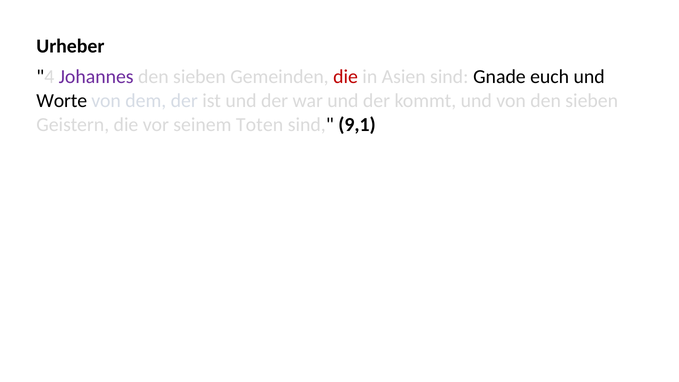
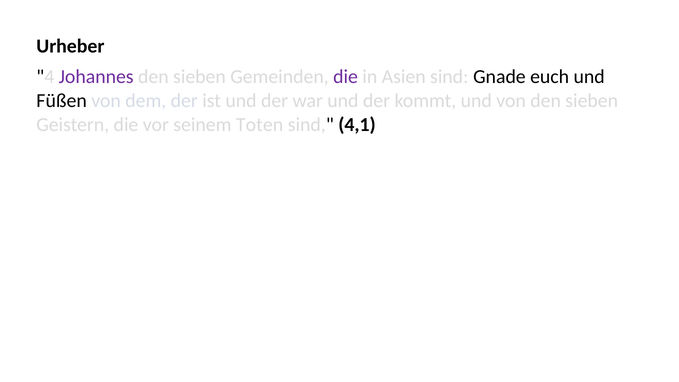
die at (346, 77) colour: red -> purple
Worte: Worte -> Füßen
9,1: 9,1 -> 4,1
